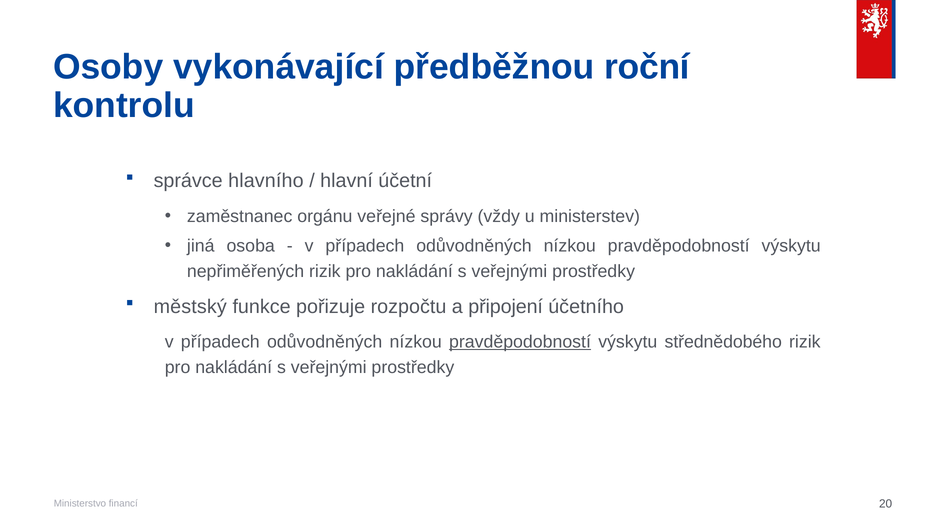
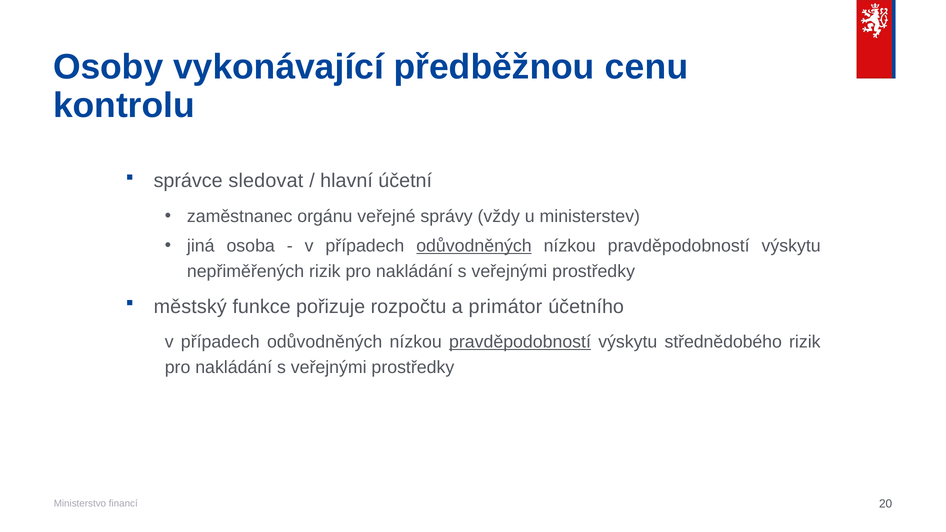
roční: roční -> cenu
hlavního: hlavního -> sledovat
odůvodněných at (474, 246) underline: none -> present
připojení: připojení -> primátor
